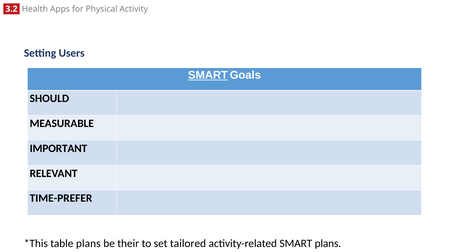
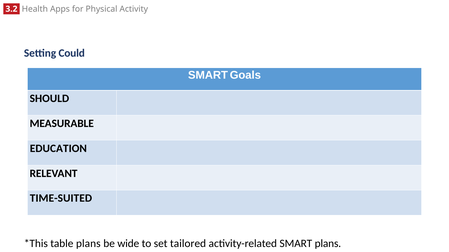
Users: Users -> Could
SMART at (208, 75) underline: present -> none
IMPORTANT: IMPORTANT -> EDUCATION
TIME-PREFER: TIME-PREFER -> TIME-SUITED
their: their -> wide
